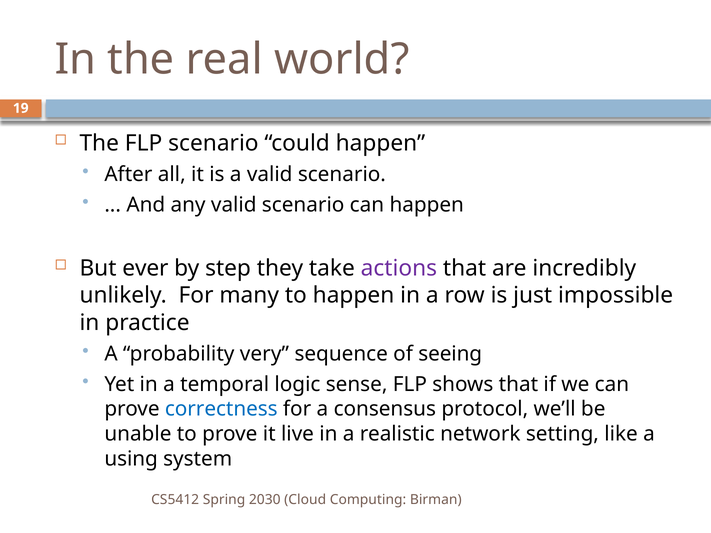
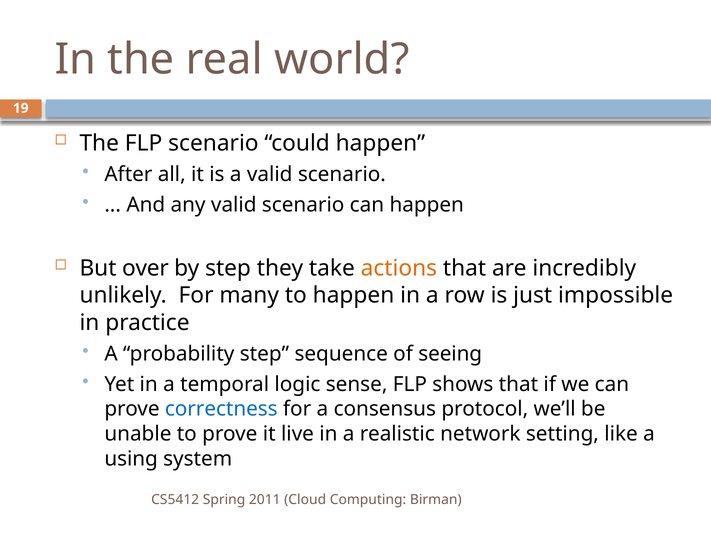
ever: ever -> over
actions colour: purple -> orange
probability very: very -> step
2030: 2030 -> 2011
